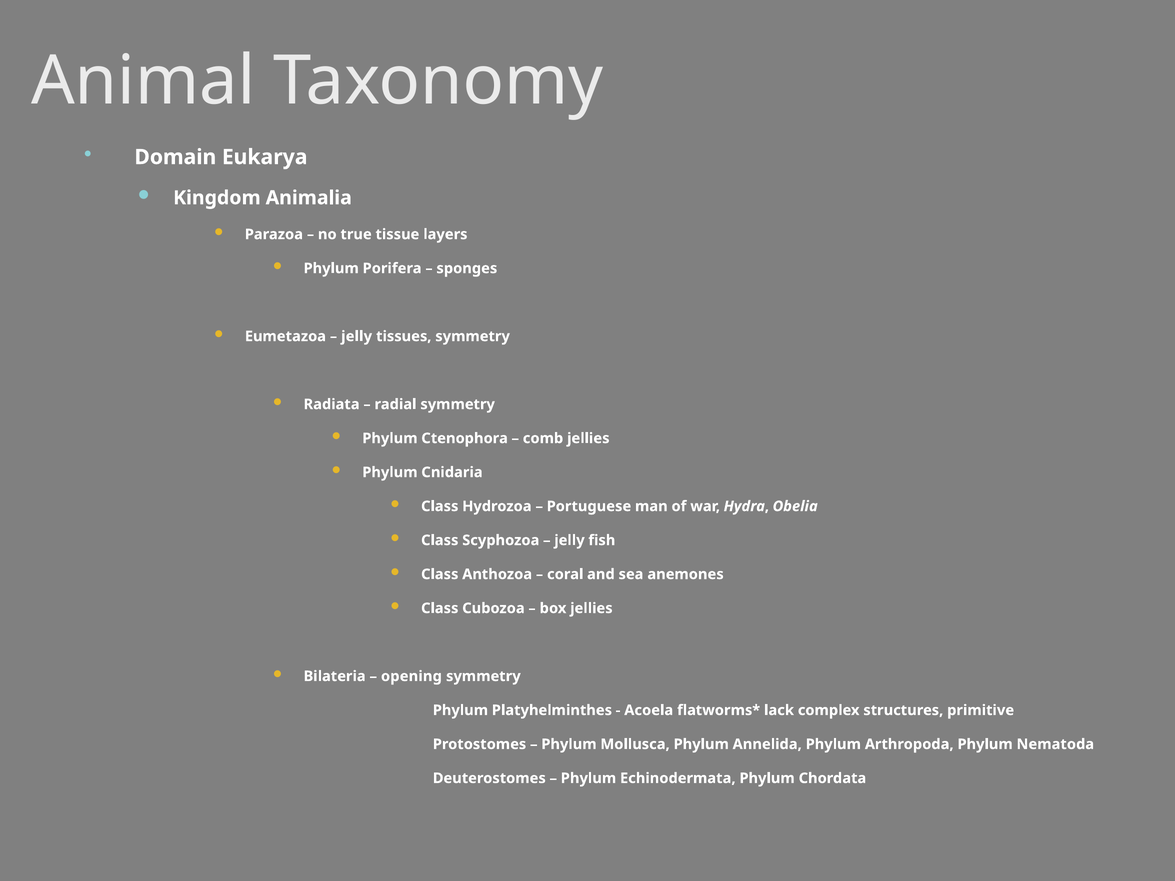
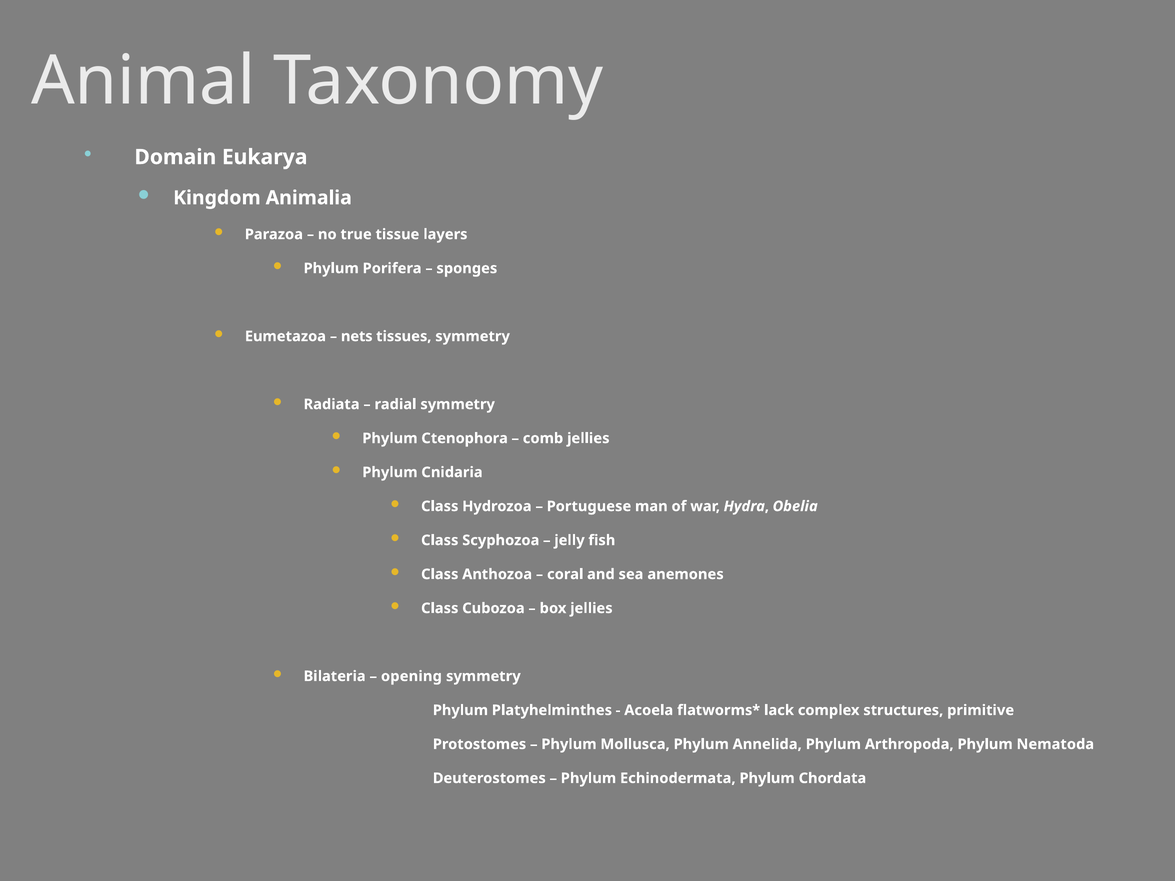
jelly at (357, 336): jelly -> nets
